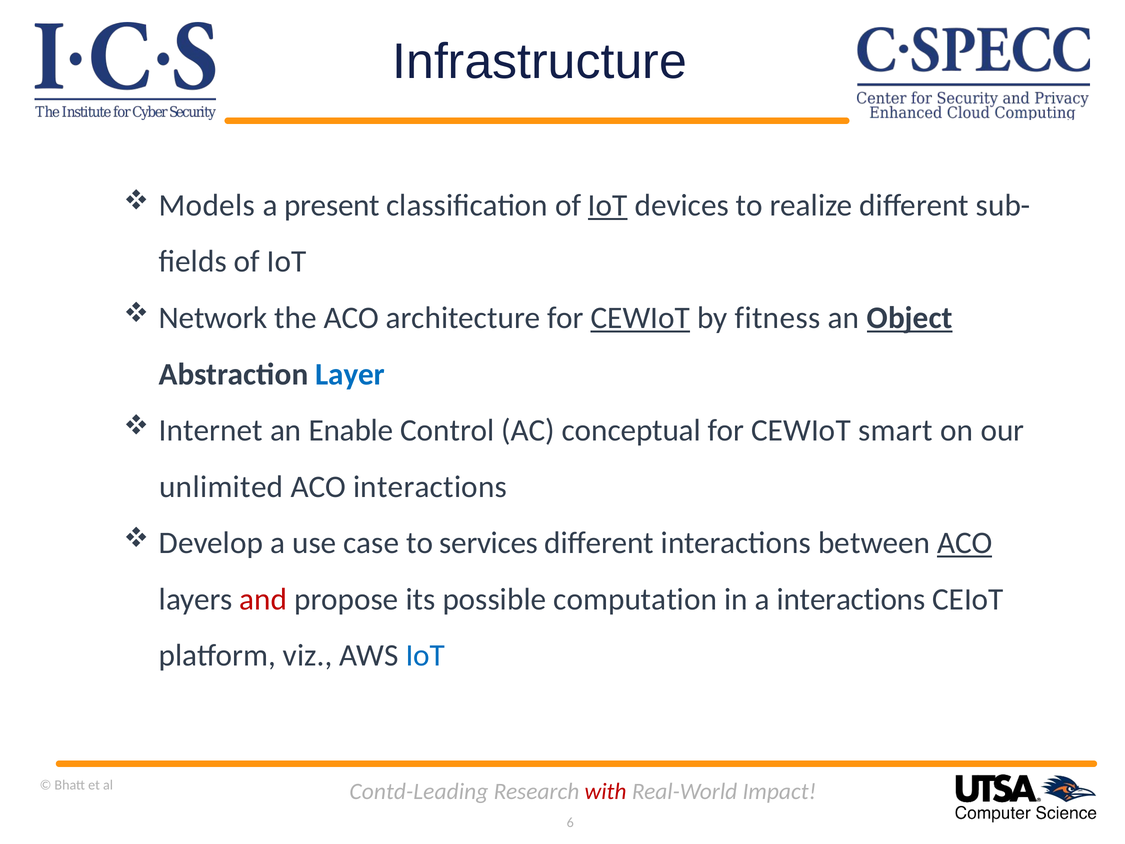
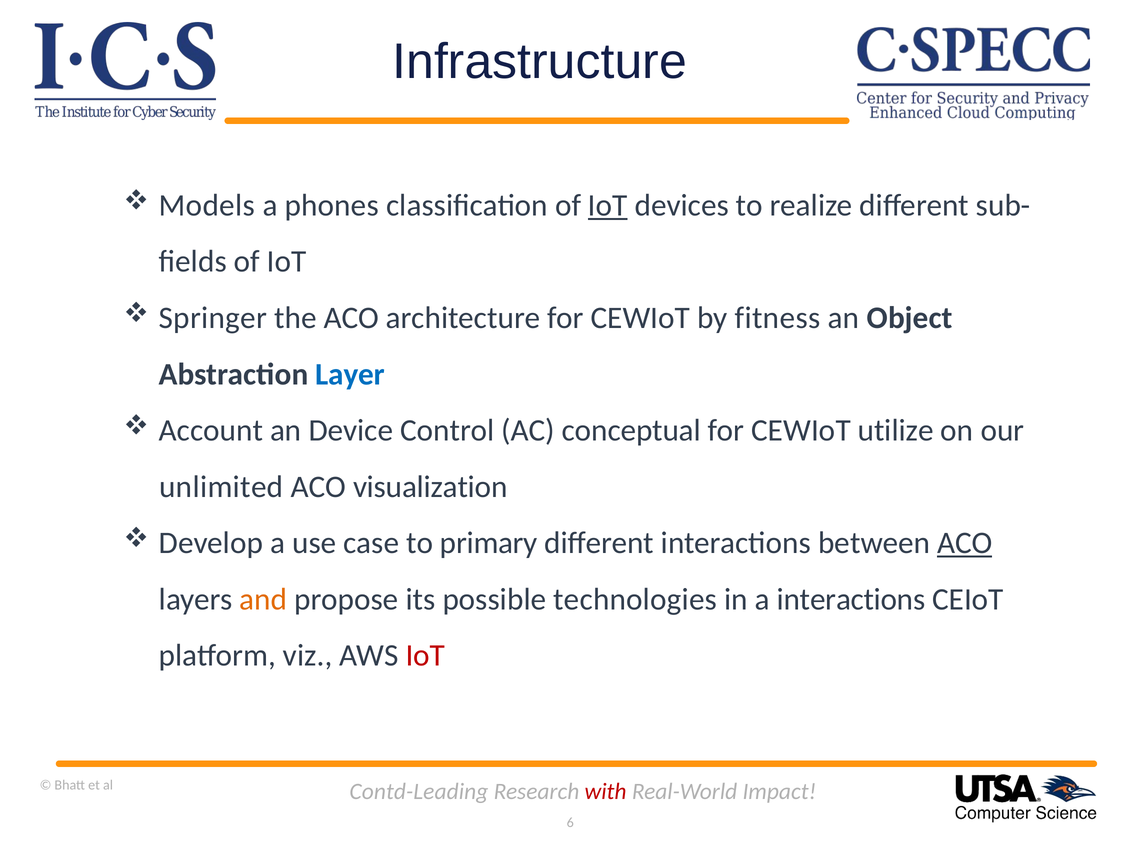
present: present -> phones
Network: Network -> Springer
CEWIoT at (640, 318) underline: present -> none
Object underline: present -> none
Internet: Internet -> Account
Enable: Enable -> Device
smart: smart -> utilize
ACO interactions: interactions -> visualization
services: services -> primary
and colour: red -> orange
computation: computation -> technologies
IoT at (425, 655) colour: blue -> red
